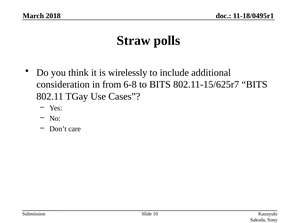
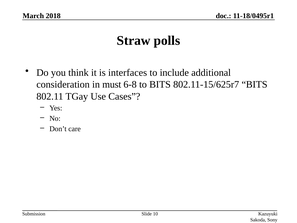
wirelessly: wirelessly -> interfaces
from: from -> must
